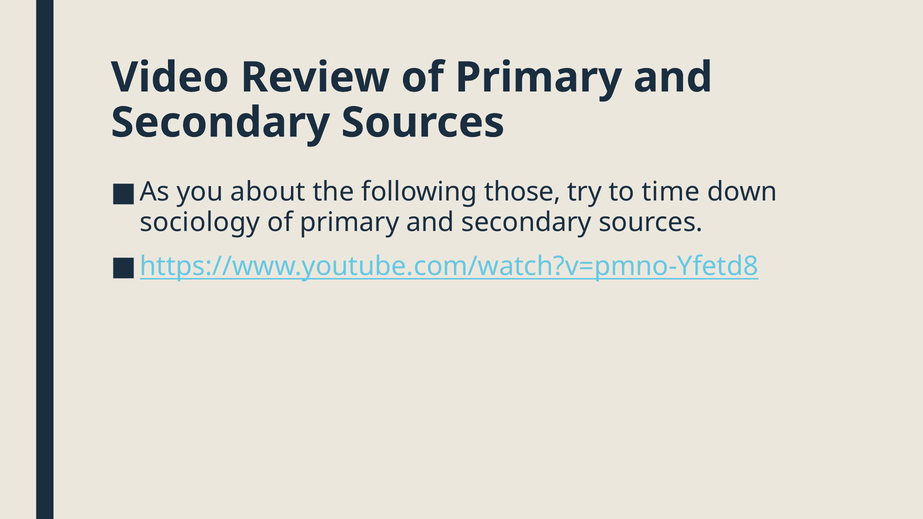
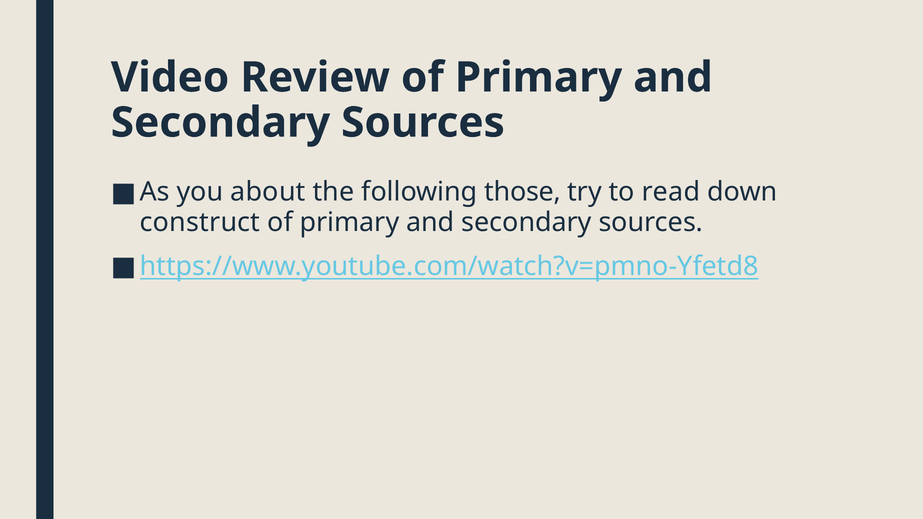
time: time -> read
sociology: sociology -> construct
